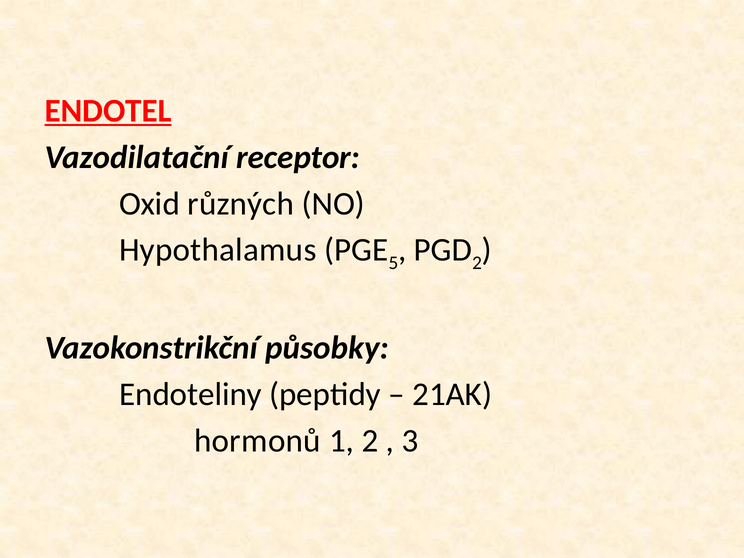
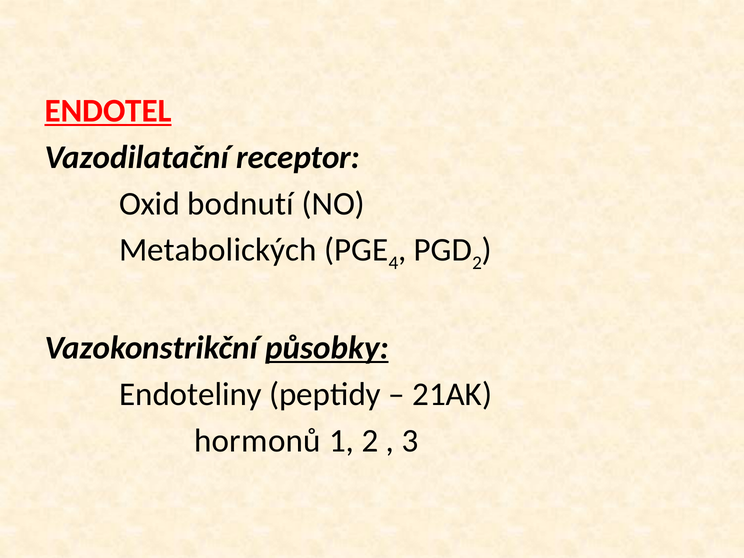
různých: různých -> bodnutí
Hypothalamus: Hypothalamus -> Metabolických
5: 5 -> 4
působky underline: none -> present
